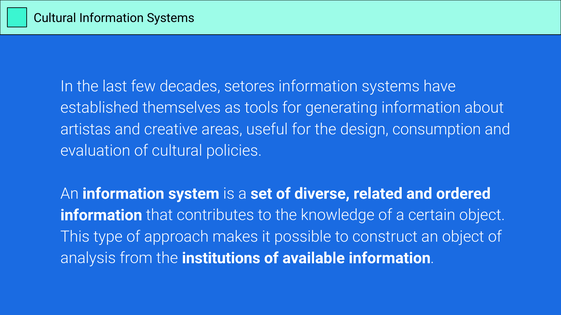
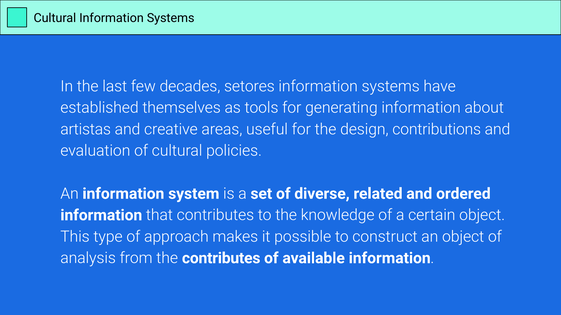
consumption: consumption -> contributions
the institutions: institutions -> contributes
